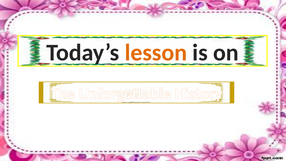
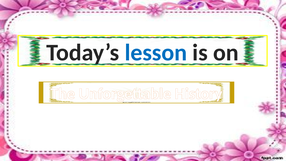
lesson colour: orange -> blue
